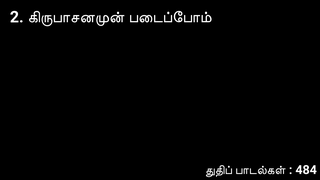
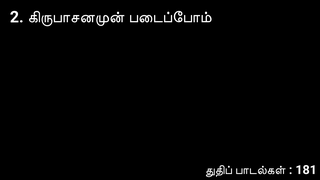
484: 484 -> 181
